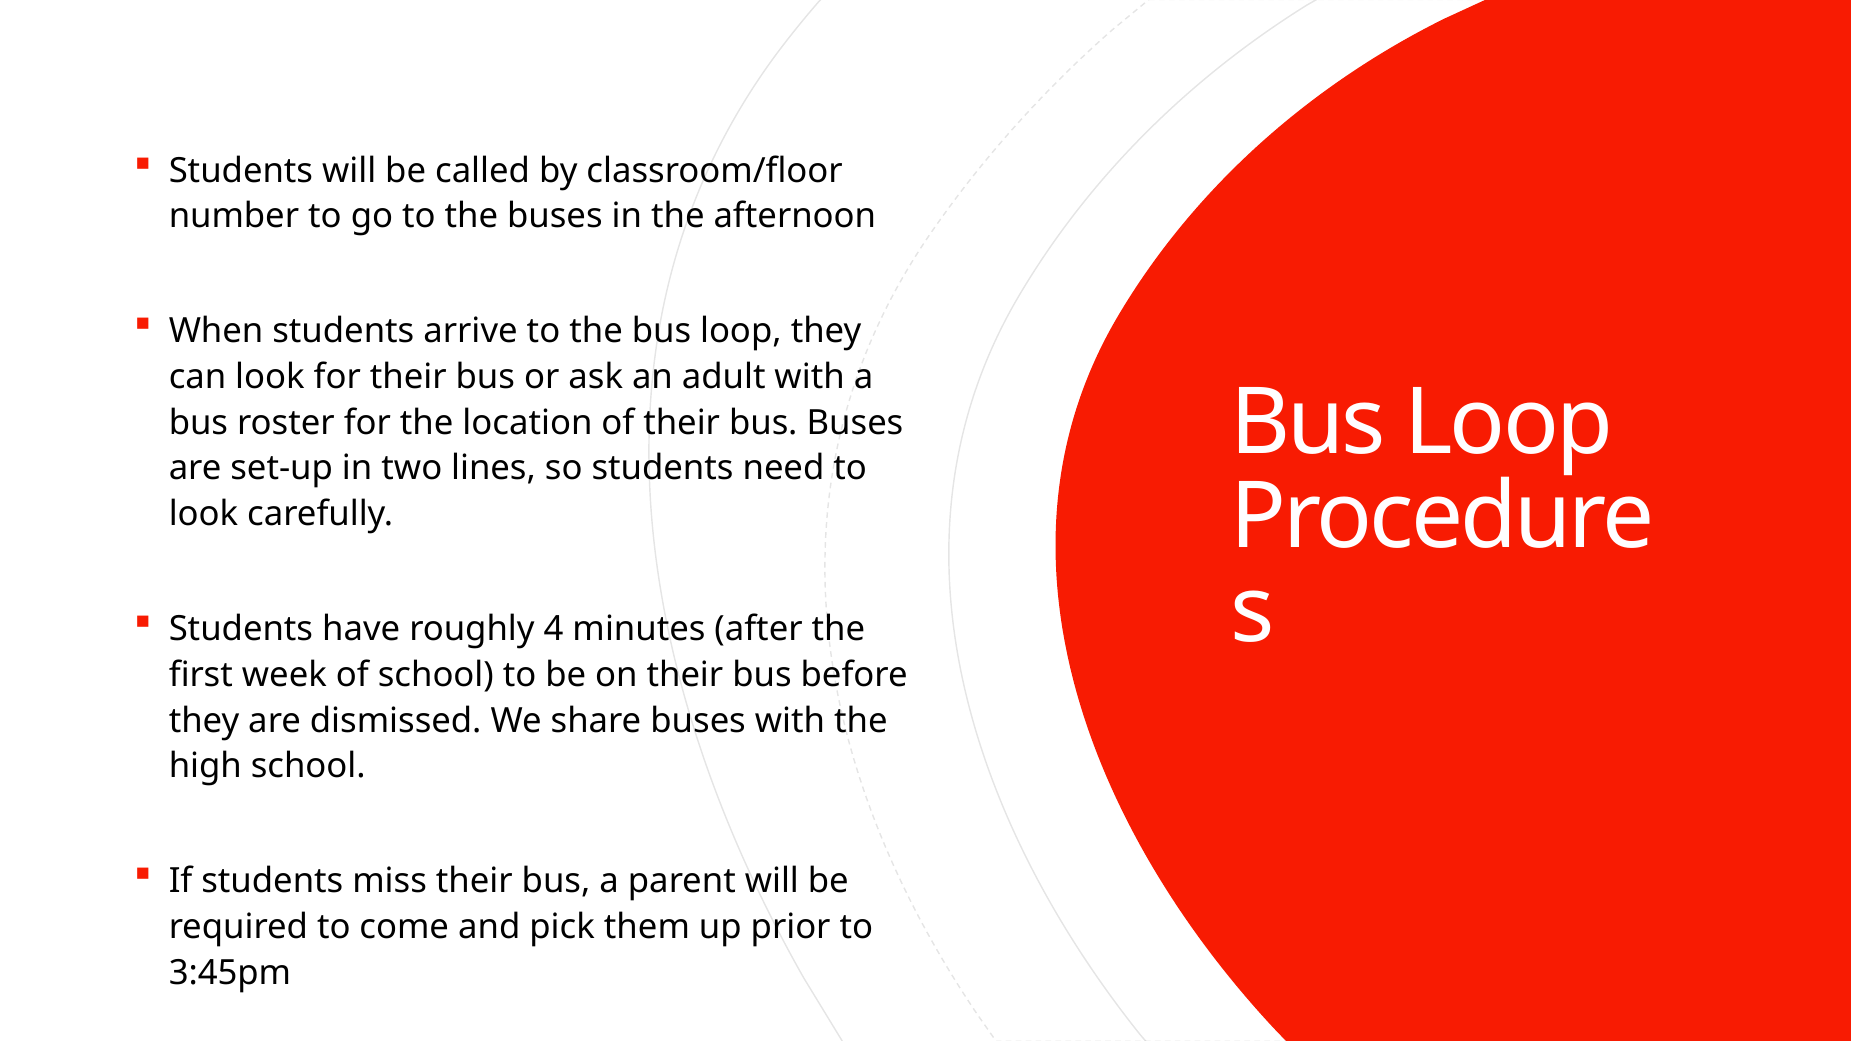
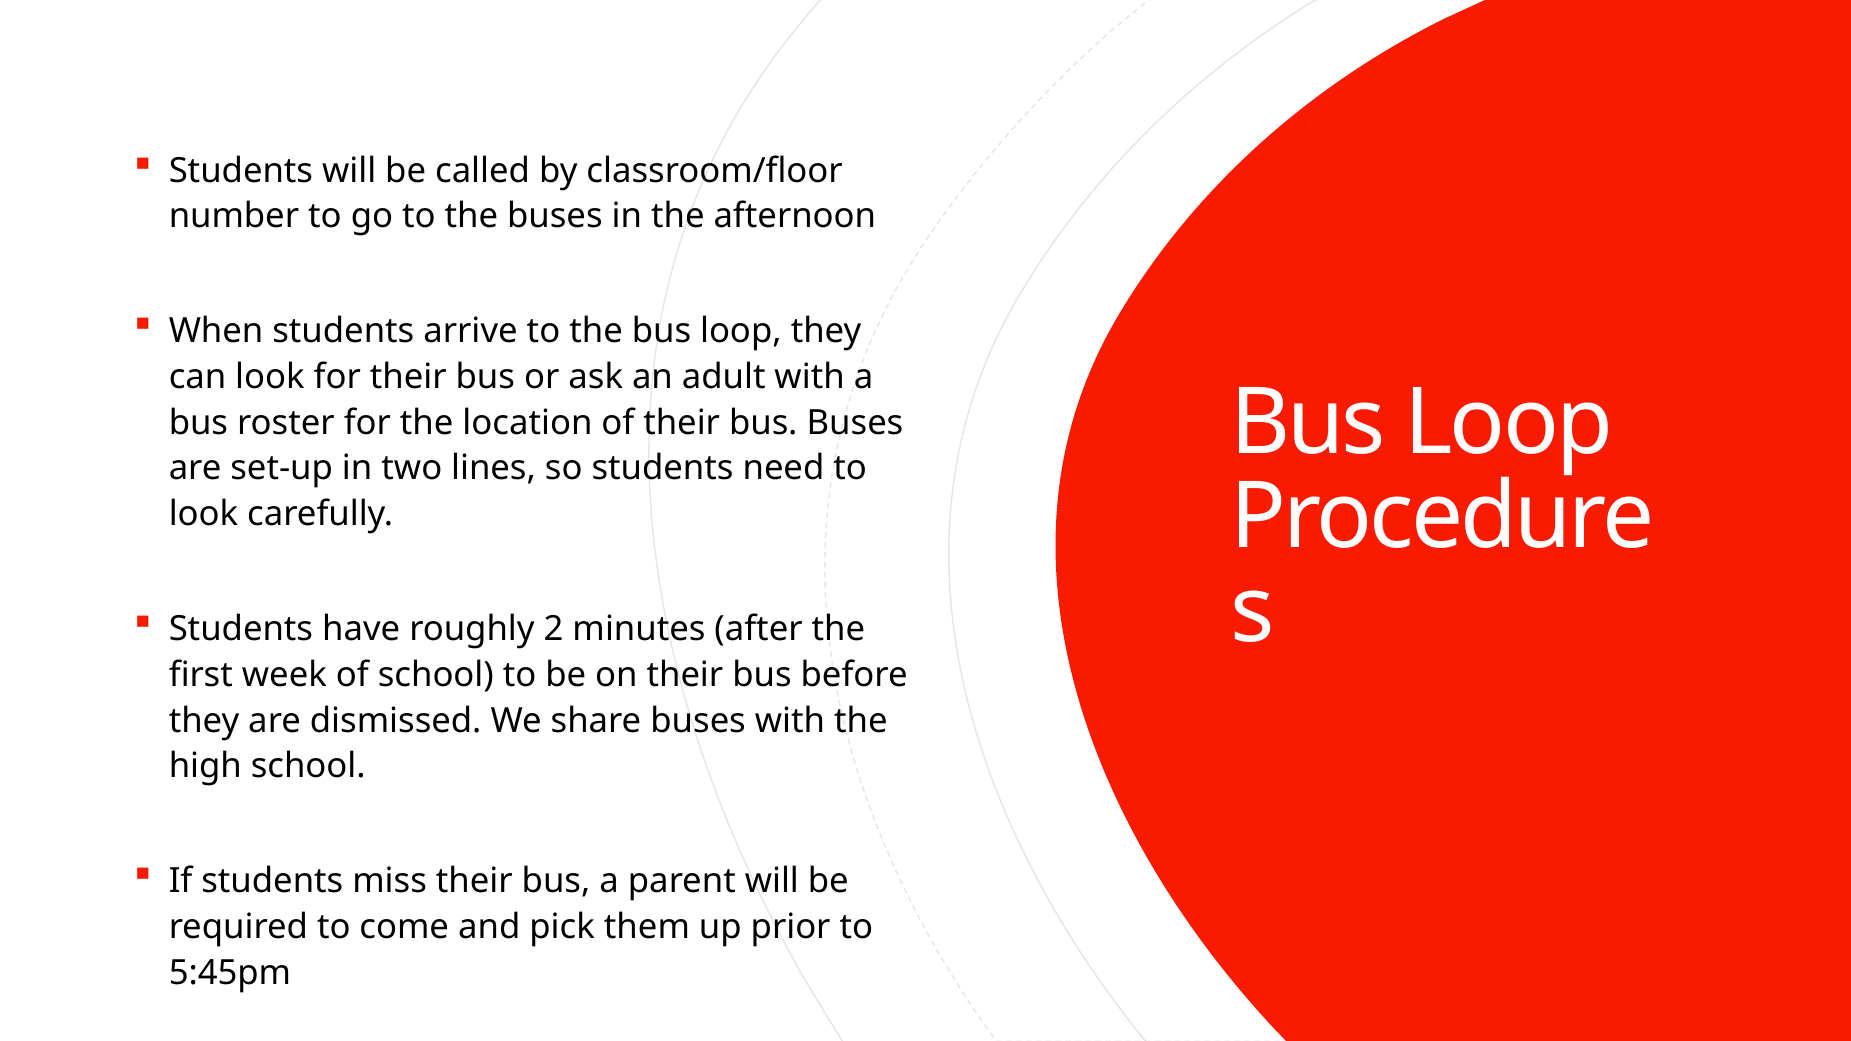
4: 4 -> 2
3:45pm: 3:45pm -> 5:45pm
